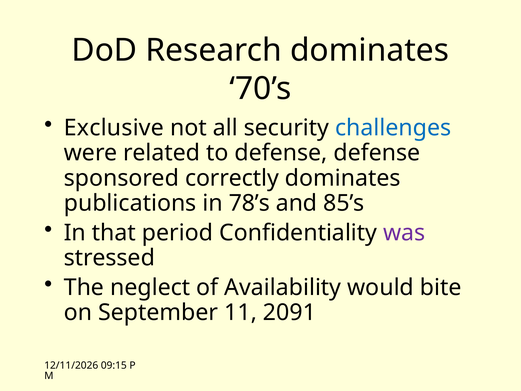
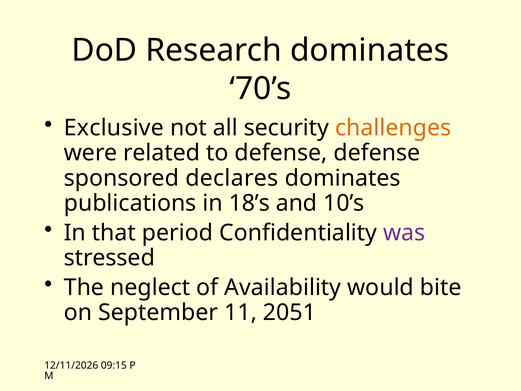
challenges colour: blue -> orange
correctly: correctly -> declares
78’s: 78’s -> 18’s
85’s: 85’s -> 10’s
2091: 2091 -> 2051
